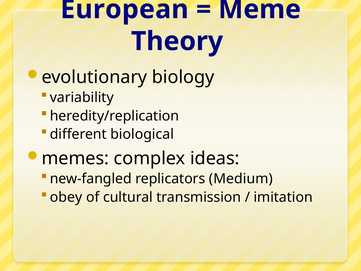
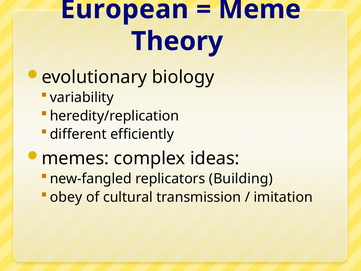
biological: biological -> efficiently
Medium: Medium -> Building
